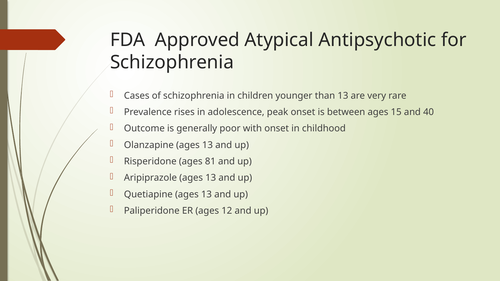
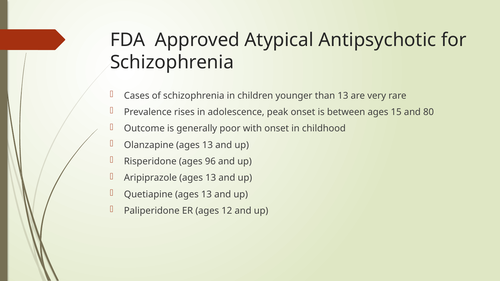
40: 40 -> 80
81: 81 -> 96
